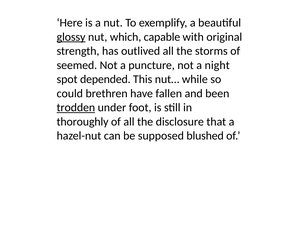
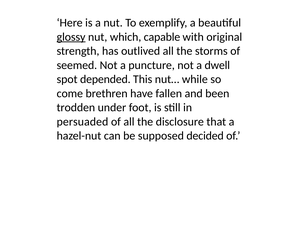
night: night -> dwell
could: could -> come
trodden underline: present -> none
thoroughly: thoroughly -> persuaded
blushed: blushed -> decided
